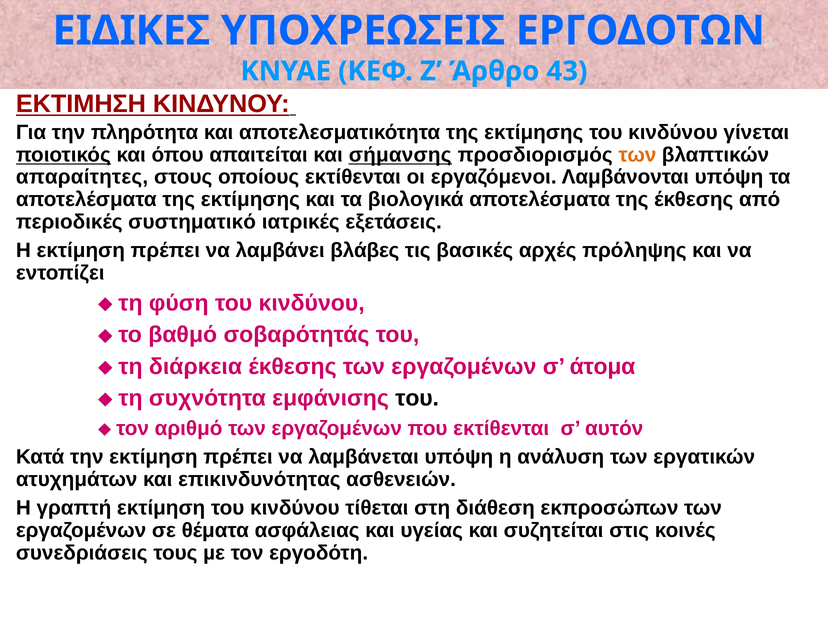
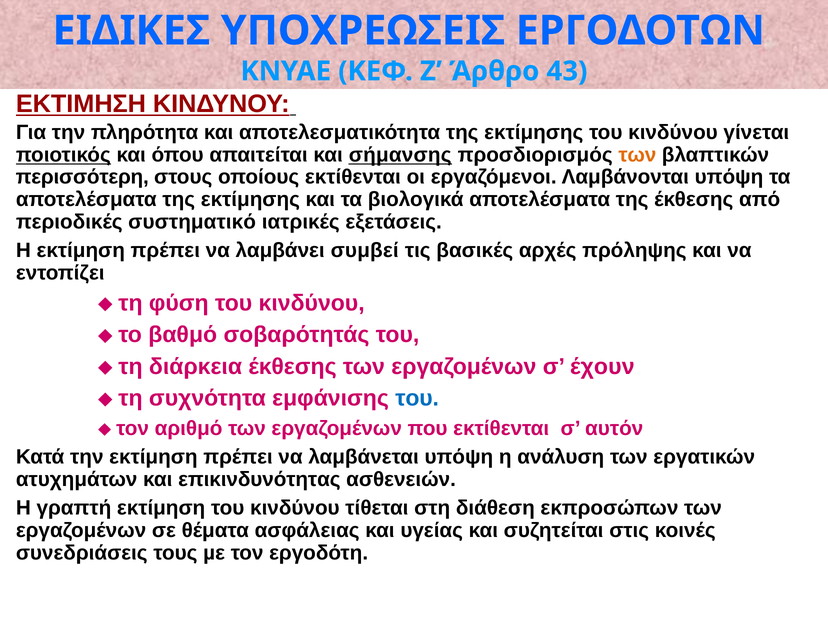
απαραίτητες: απαραίτητες -> περισσότερη
βλάβες: βλάβες -> συμβεί
άτομα: άτομα -> έχουν
του at (417, 398) colour: black -> blue
